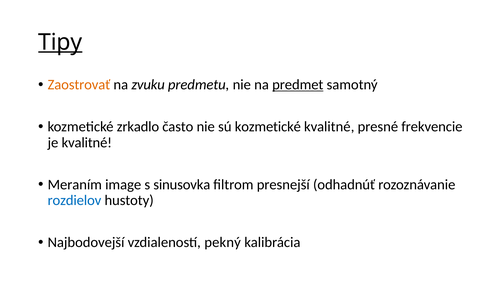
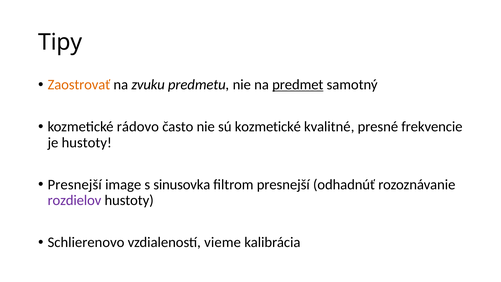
Tipy underline: present -> none
zrkadlo: zrkadlo -> rádovo
je kvalitné: kvalitné -> hustoty
Meraním at (75, 185): Meraním -> Presnejší
rozdielov colour: blue -> purple
Najbodovejší: Najbodovejší -> Schlierenovo
pekný: pekný -> vieme
